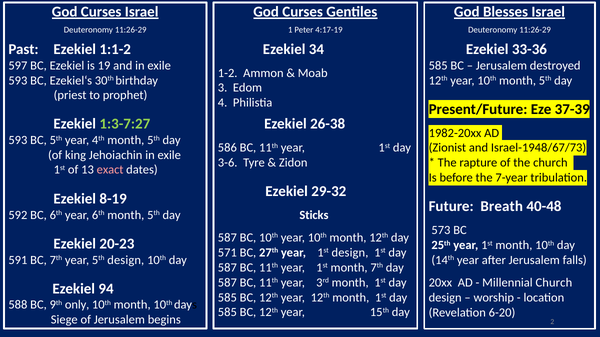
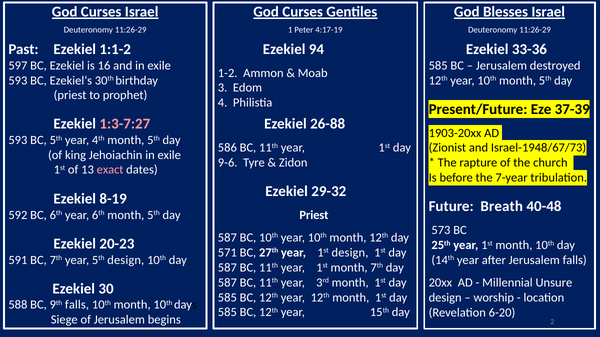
34: 34 -> 94
19: 19 -> 16
1:3-7:27 colour: light green -> pink
26-38: 26-38 -> 26-88
1982-20xx: 1982-20xx -> 1903-20xx
3-6: 3-6 -> 9-6
Sticks at (314, 215): Sticks -> Priest
Millennial Church: Church -> Unsure
94: 94 -> 30
9th only: only -> falls
